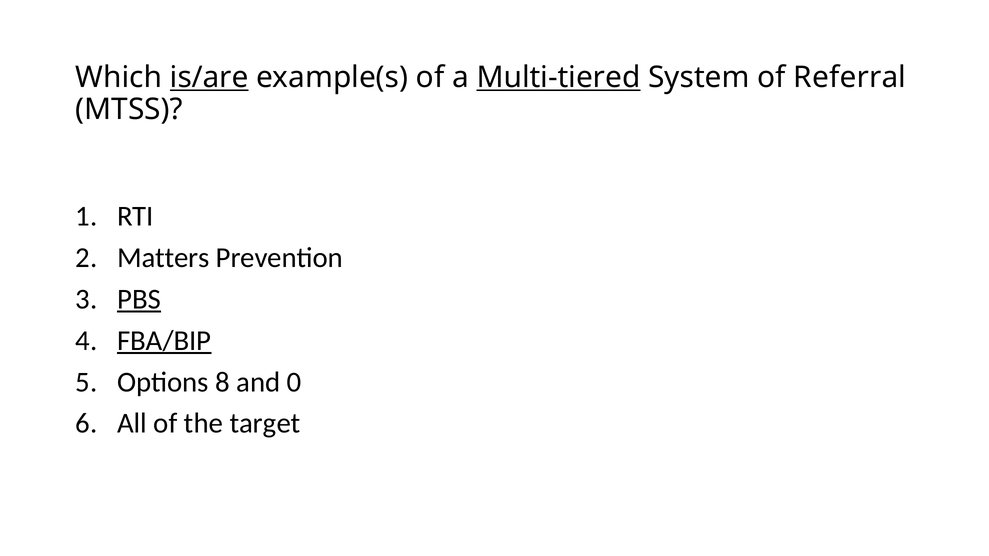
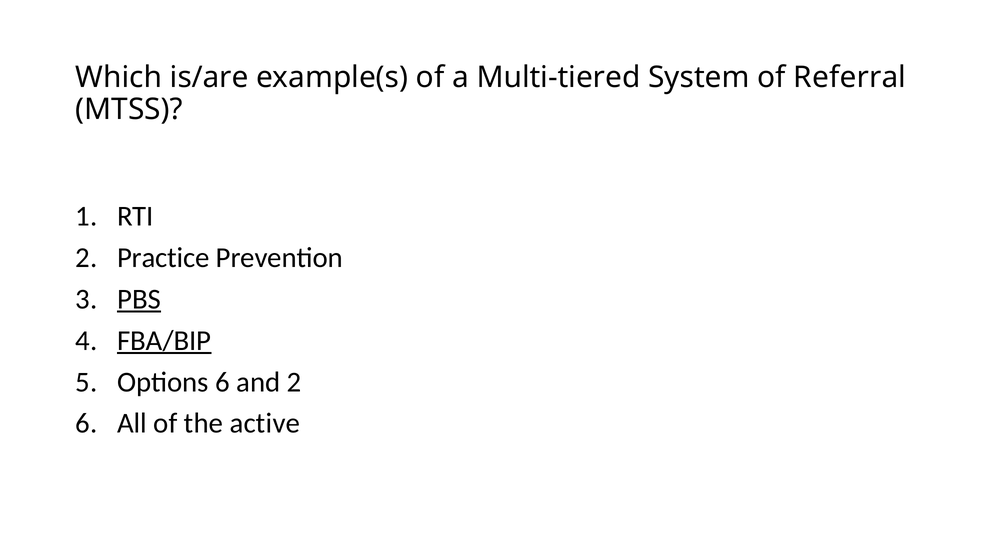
is/are underline: present -> none
Multi-tiered underline: present -> none
Matters: Matters -> Practice
Options 8: 8 -> 6
and 0: 0 -> 2
target: target -> active
